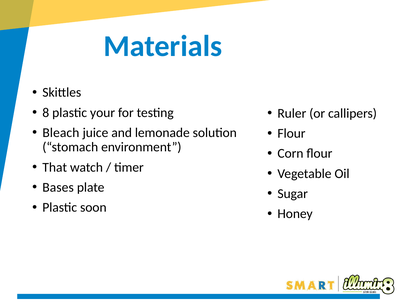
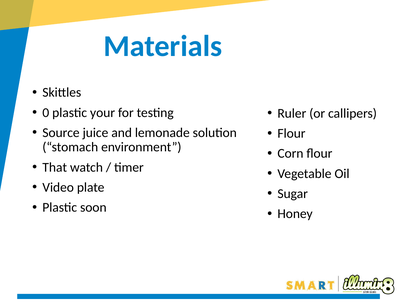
8: 8 -> 0
Bleach: Bleach -> Source
Bases: Bases -> Video
